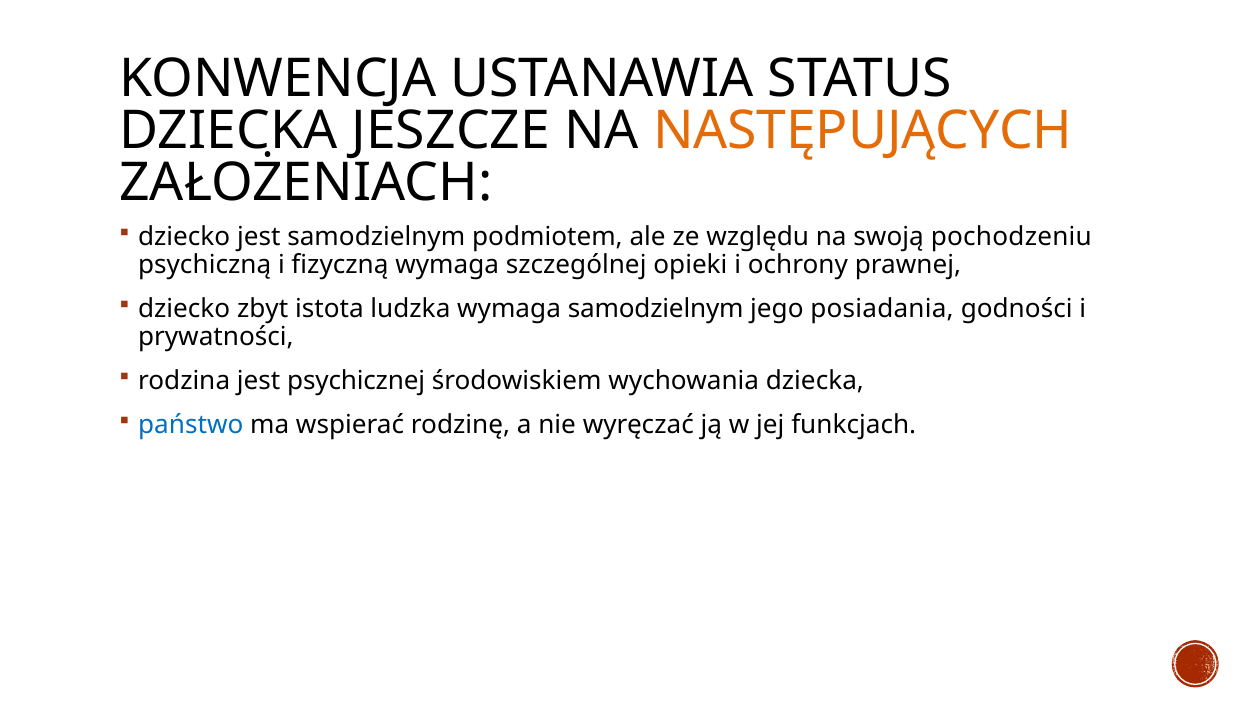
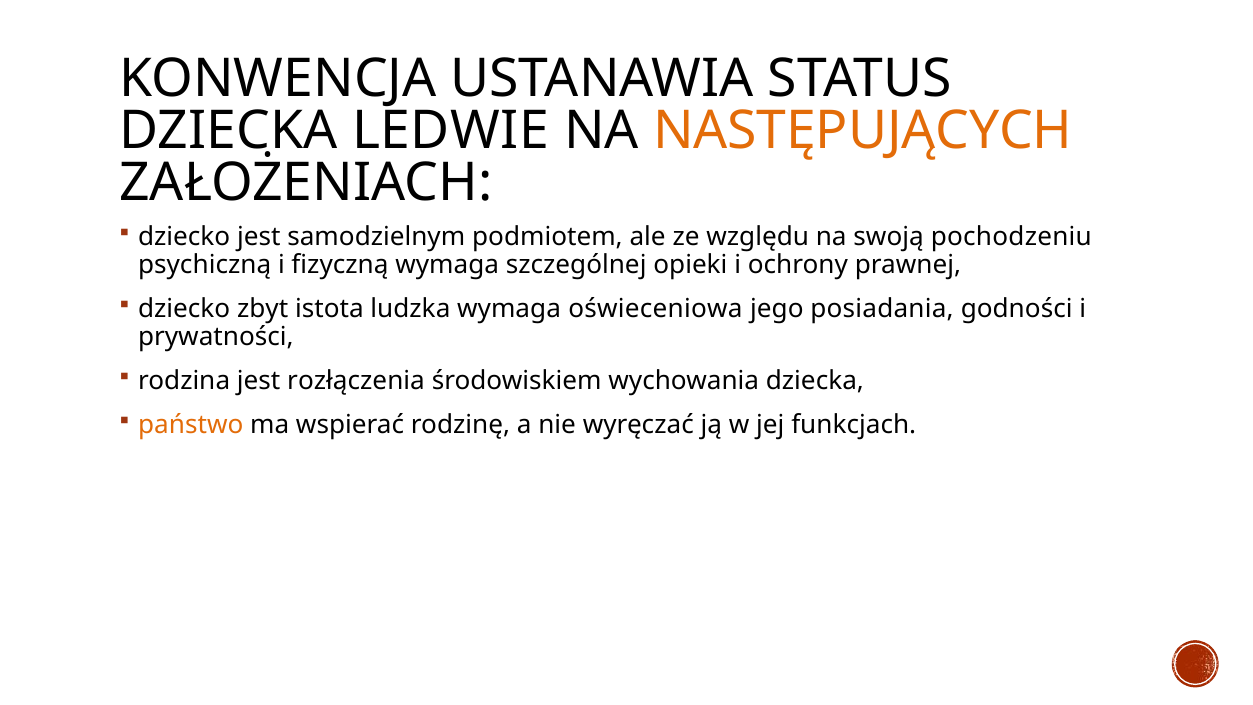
JESZCZE: JESZCZE -> LEDWIE
wymaga samodzielnym: samodzielnym -> oświeceniowa
psychicznej: psychicznej -> rozłączenia
państwo colour: blue -> orange
